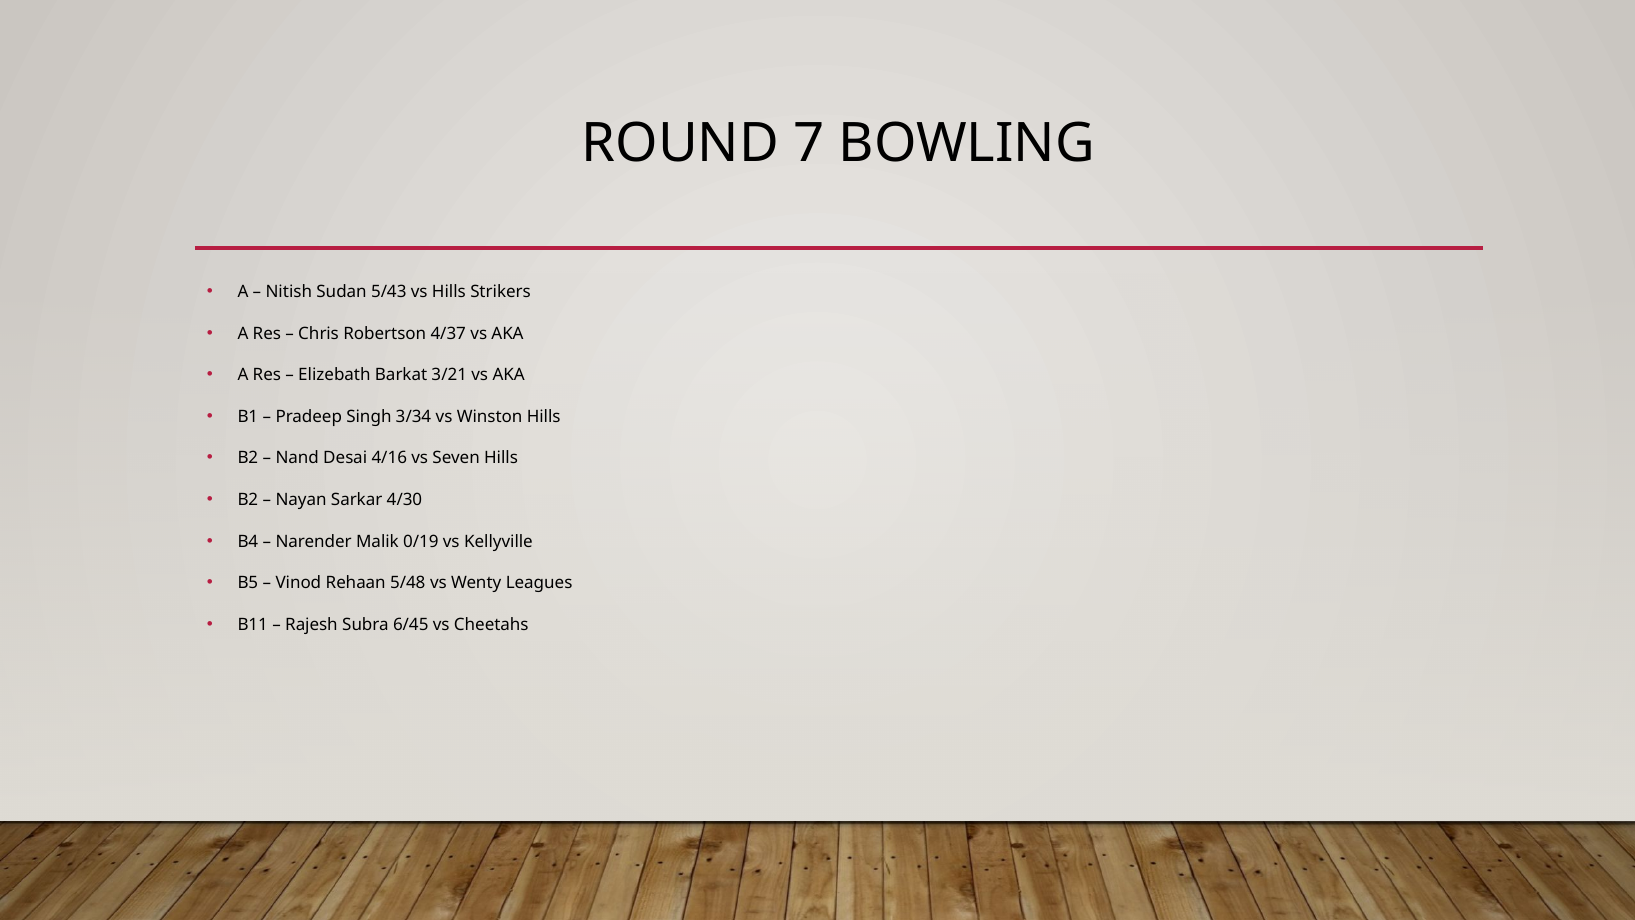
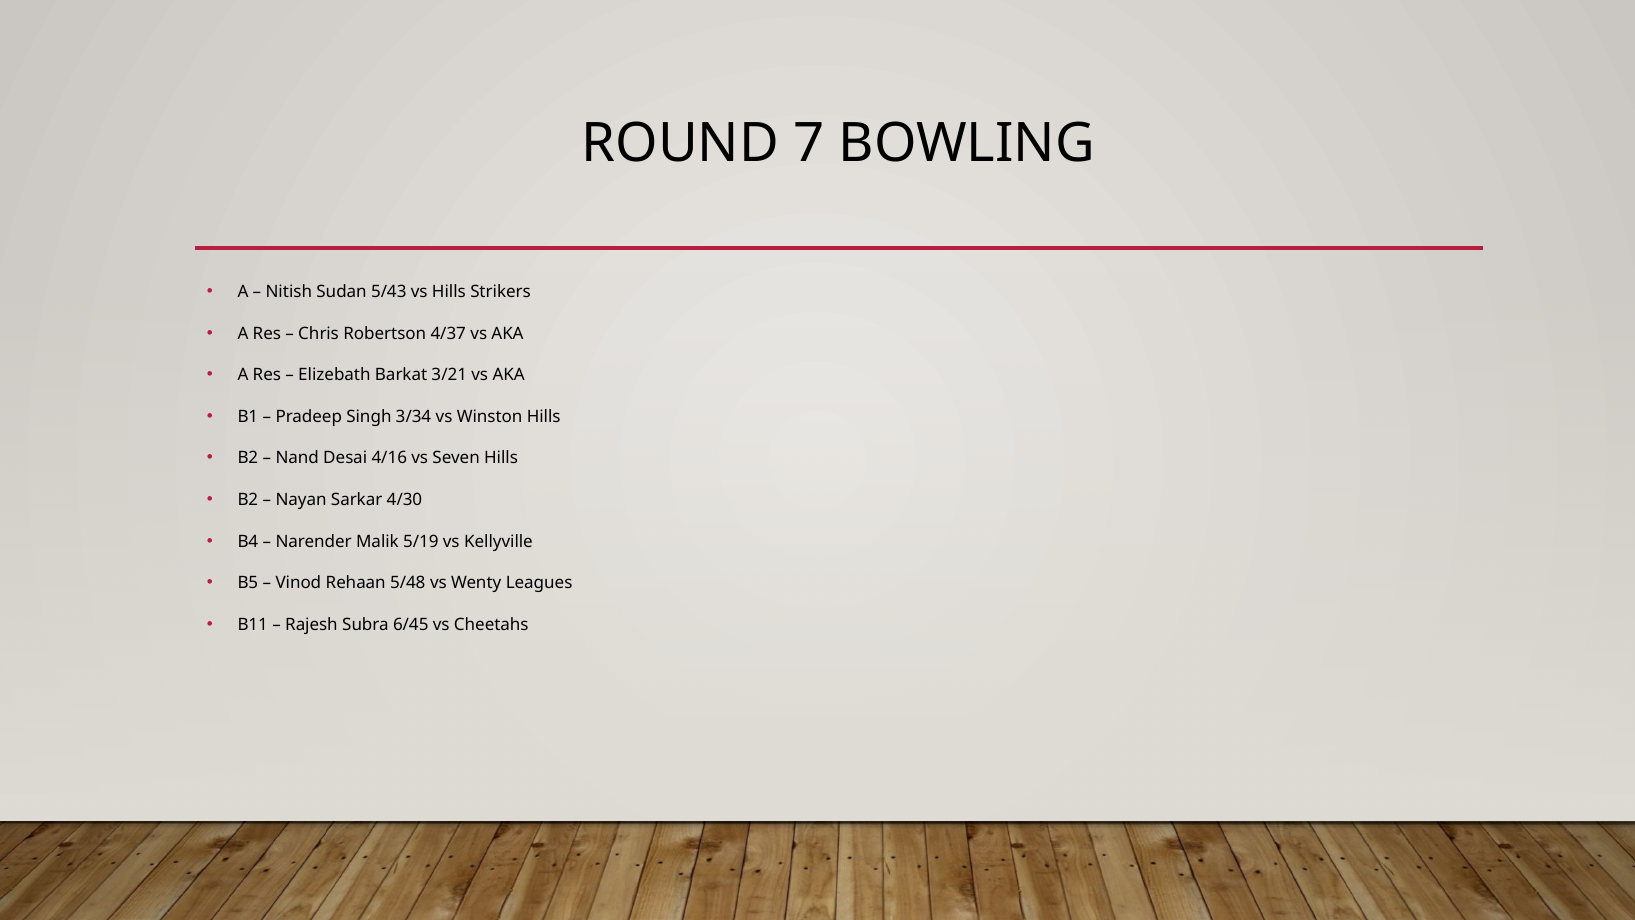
0/19: 0/19 -> 5/19
